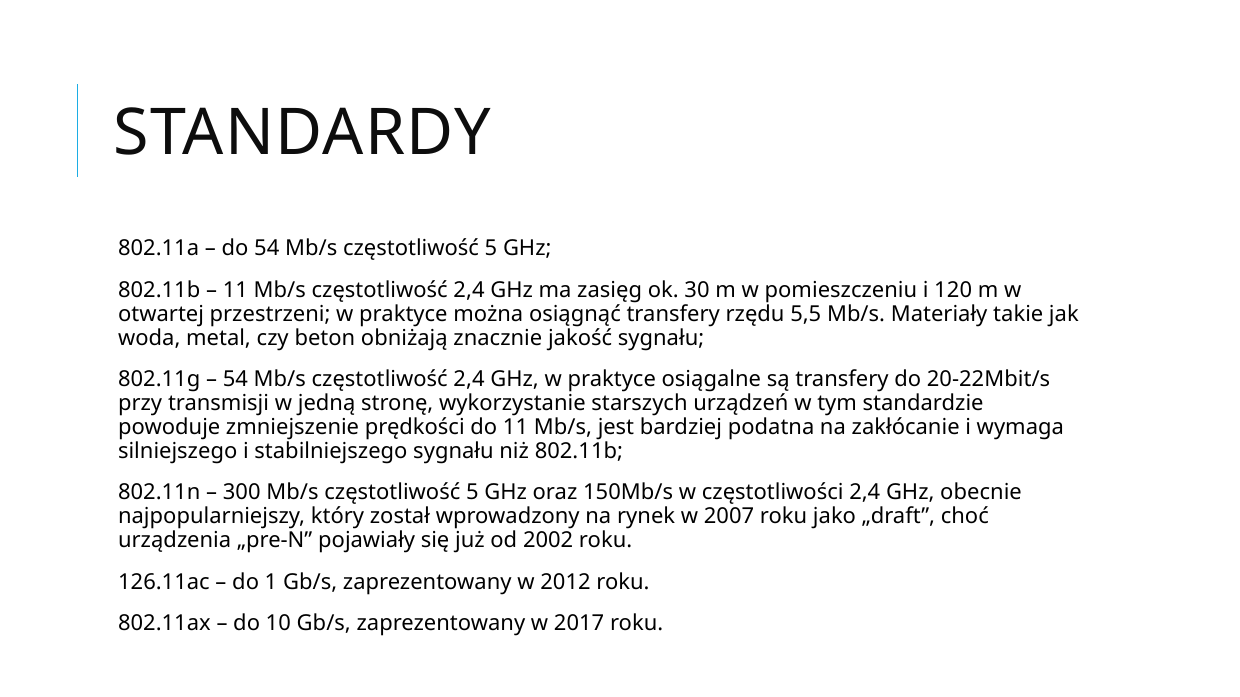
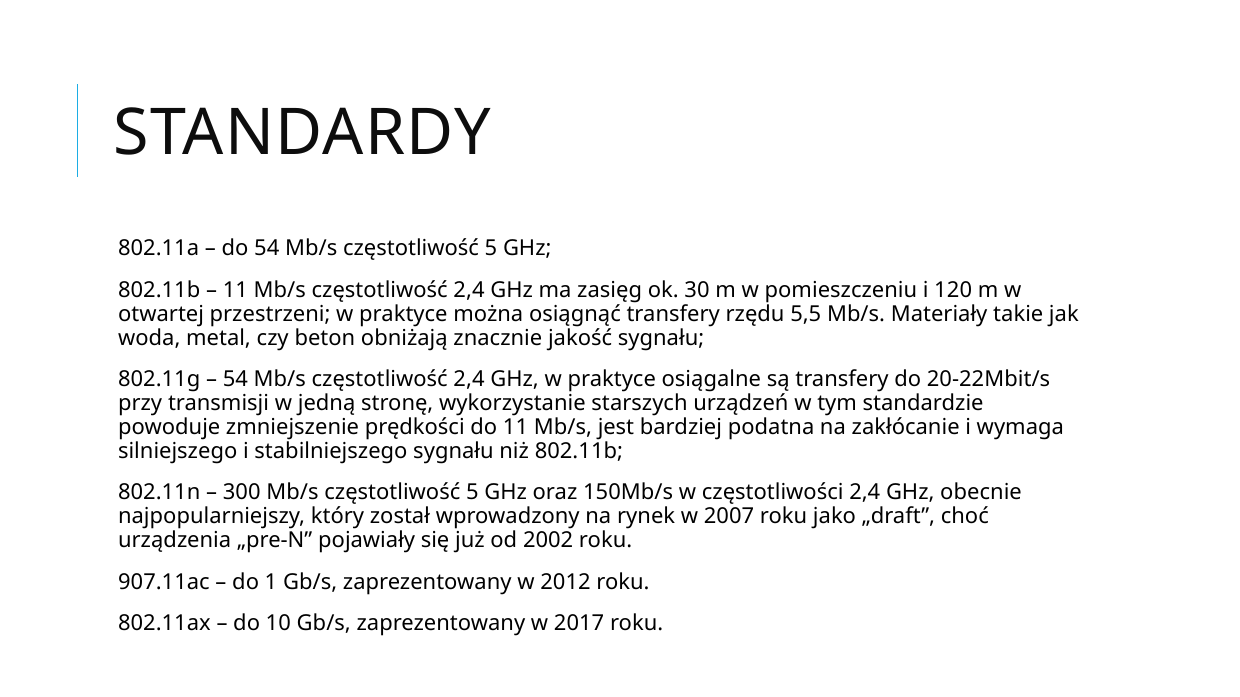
126.11ac: 126.11ac -> 907.11ac
